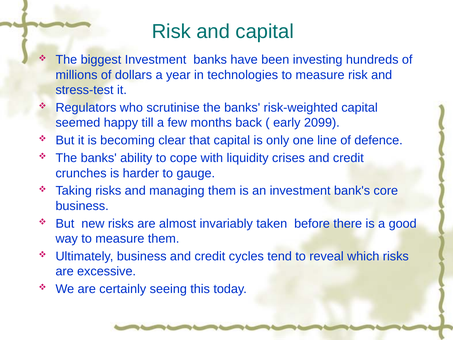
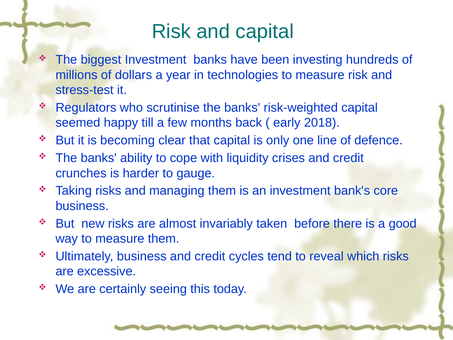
2099: 2099 -> 2018
